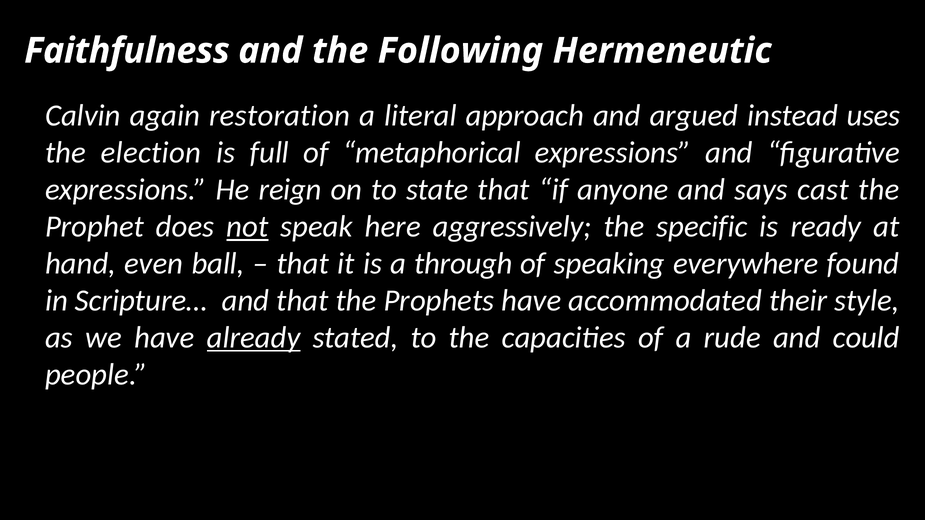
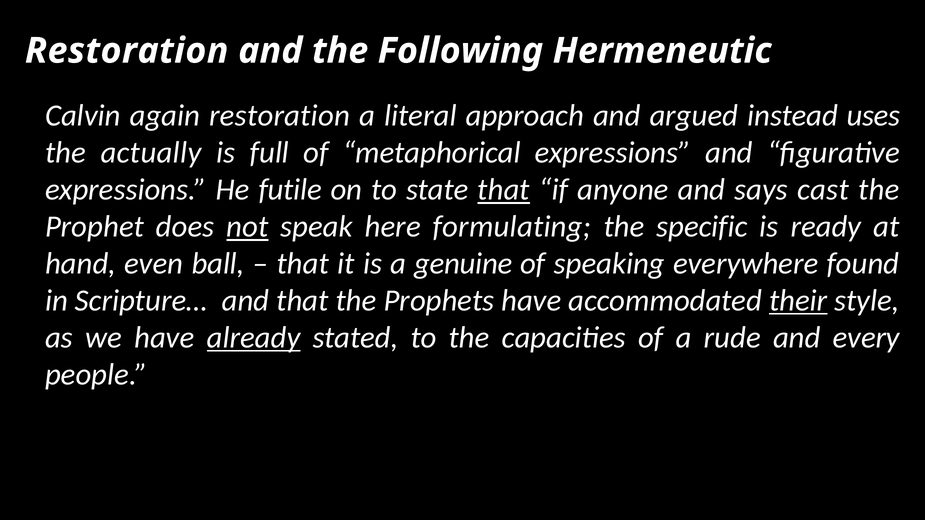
Faithfulness at (127, 51): Faithfulness -> Restoration
election: election -> actually
reign: reign -> futile
that at (504, 190) underline: none -> present
aggressively: aggressively -> formulating
through: through -> genuine
their underline: none -> present
could: could -> every
